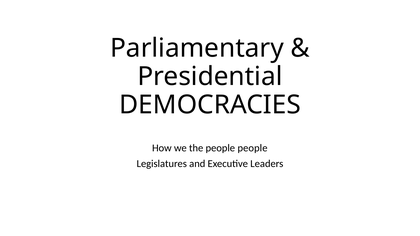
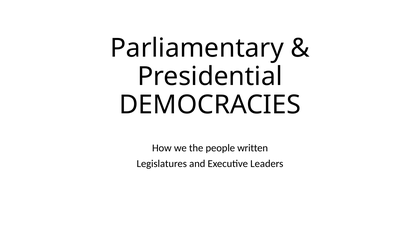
people people: people -> written
